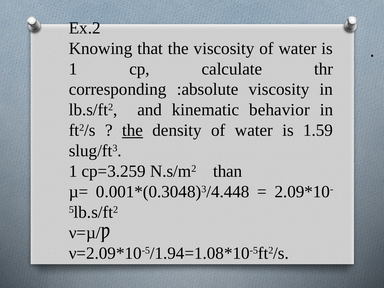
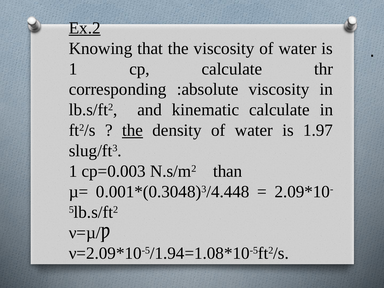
Ex.2 underline: none -> present
kinematic behavior: behavior -> calculate
1.59: 1.59 -> 1.97
cp=3.259: cp=3.259 -> cp=0.003
